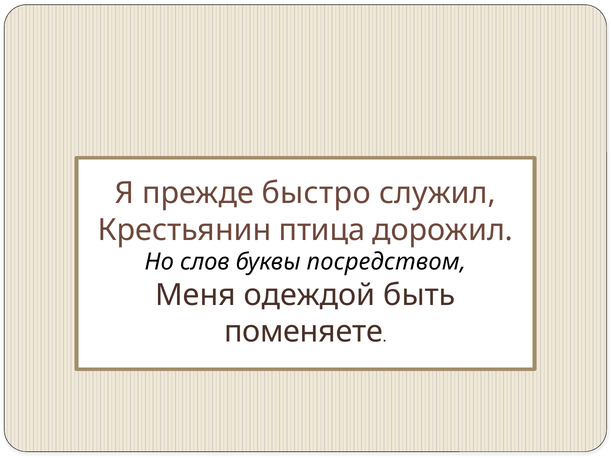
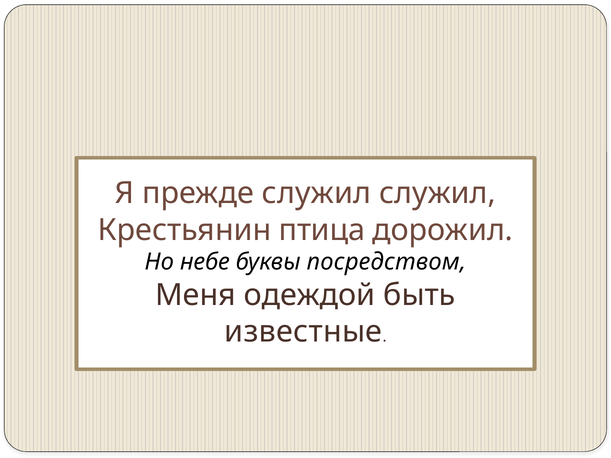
прежде быстро: быстро -> служил
слов: слов -> небе
поменяете: поменяете -> известные
